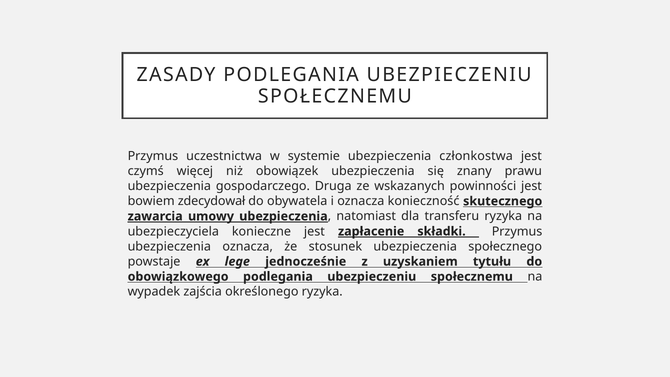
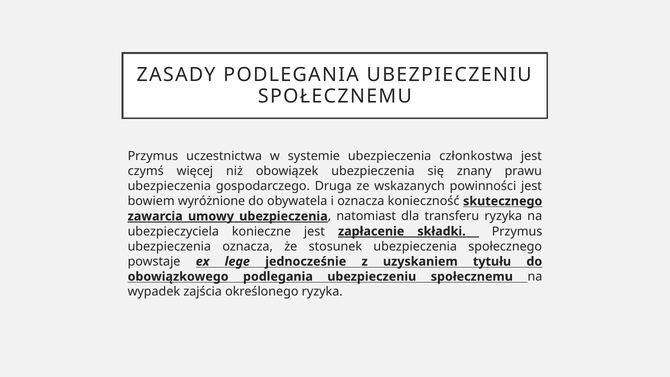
zdecydował: zdecydował -> wyróżnione
